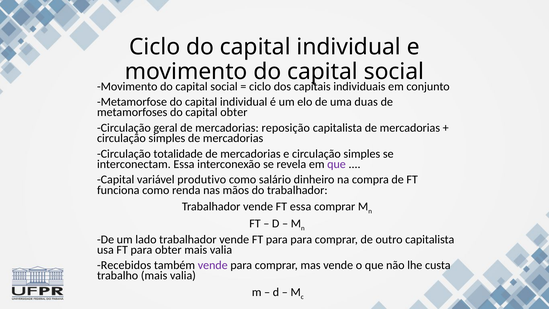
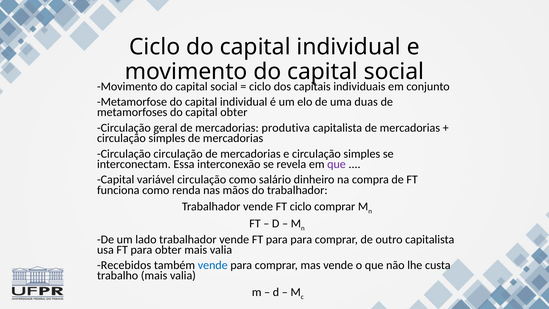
reposição: reposição -> produtiva
Circulação totalidade: totalidade -> circulação
variável produtivo: produtivo -> circulação
FT essa: essa -> ciclo
vende at (213, 265) colour: purple -> blue
